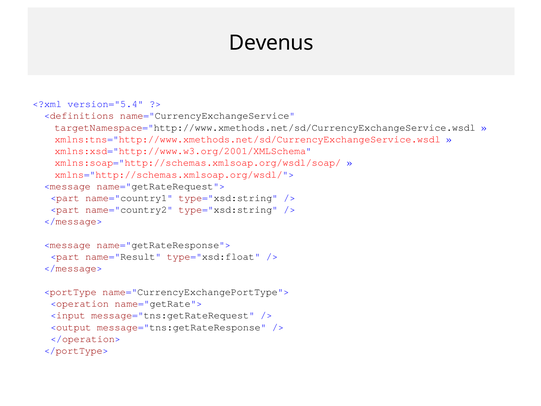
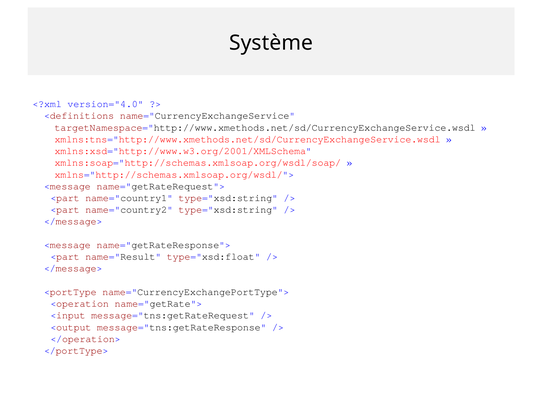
Devenus: Devenus -> Système
version="5.4: version="5.4 -> version="4.0
